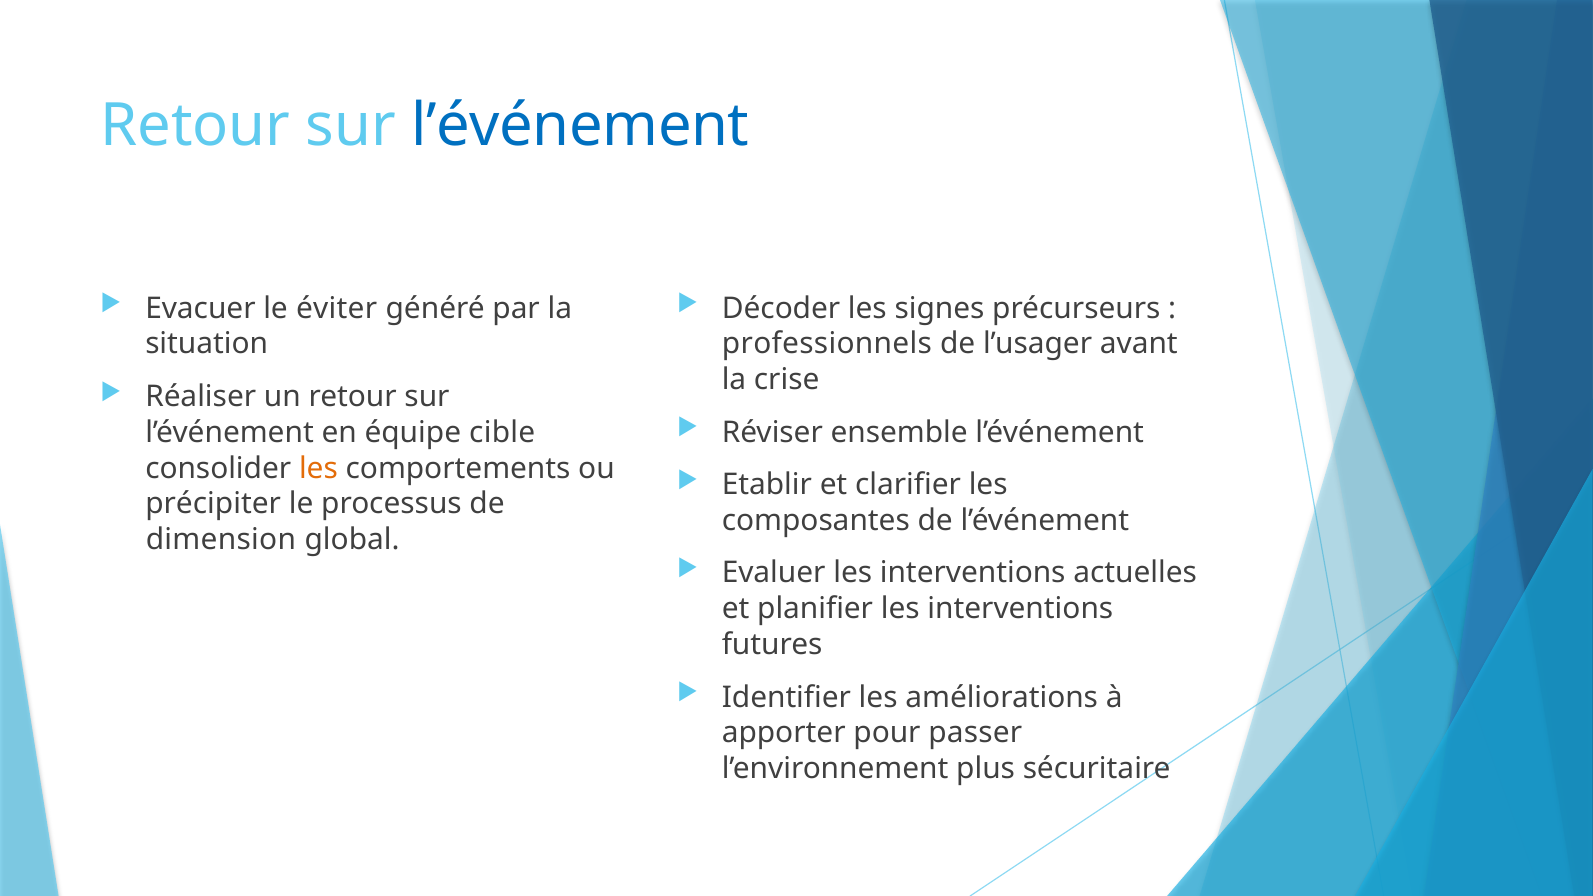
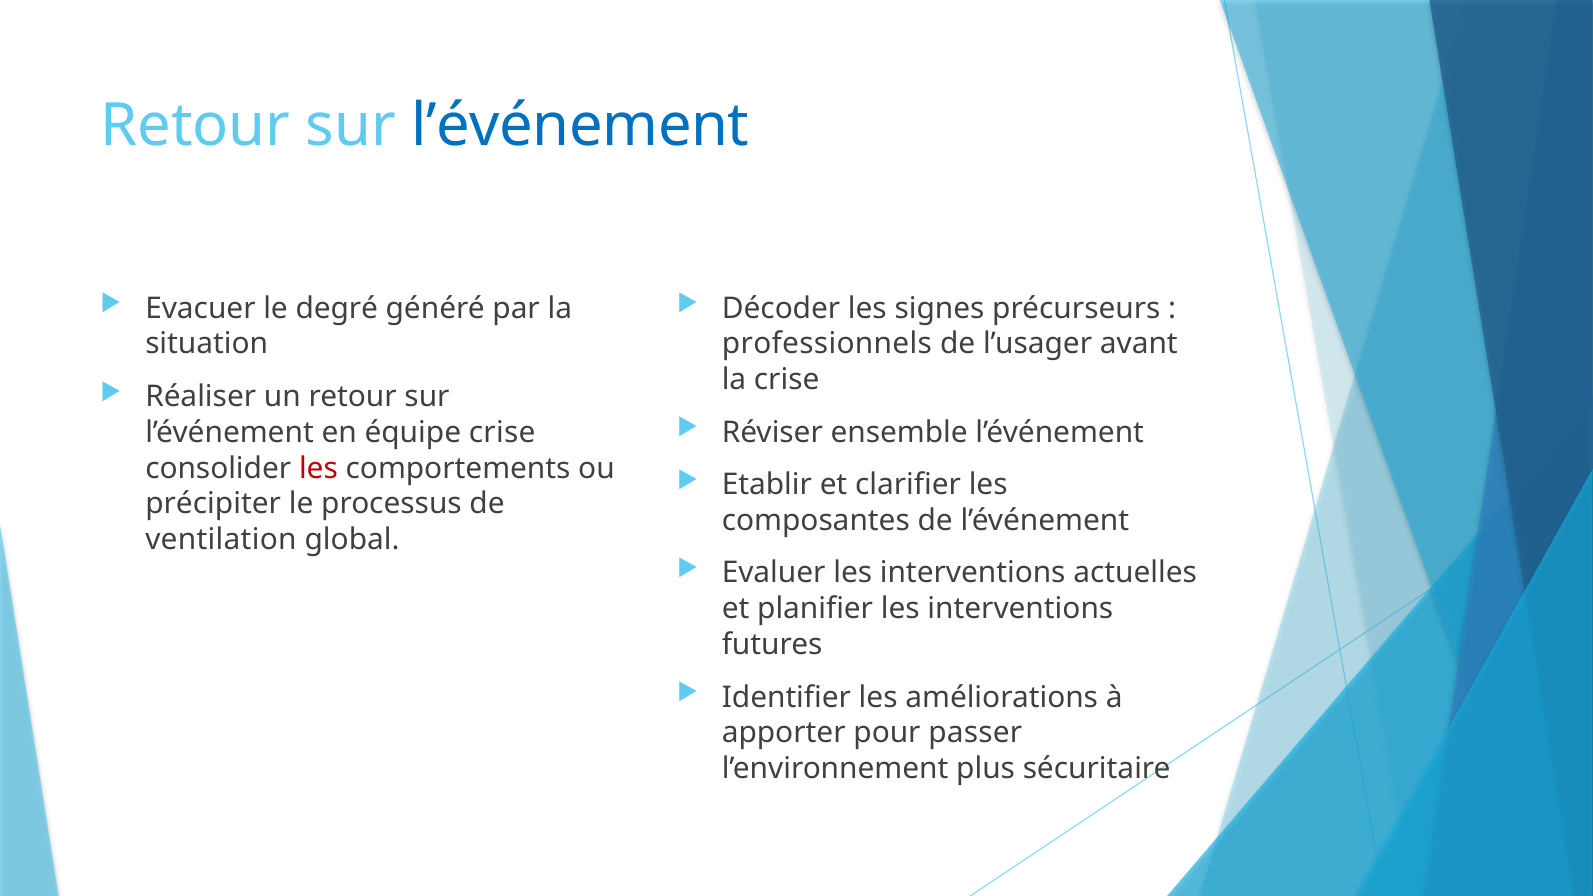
éviter: éviter -> degré
équipe cible: cible -> crise
les at (318, 468) colour: orange -> red
dimension: dimension -> ventilation
